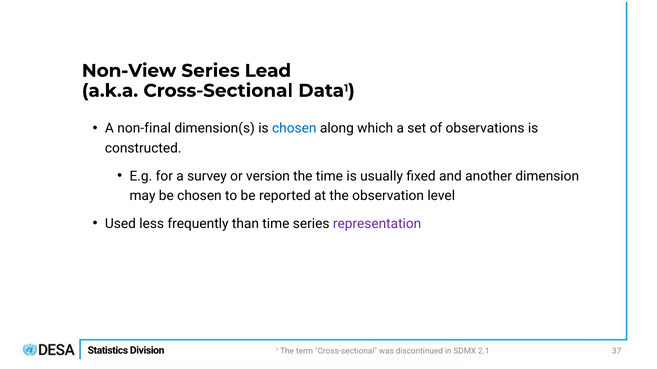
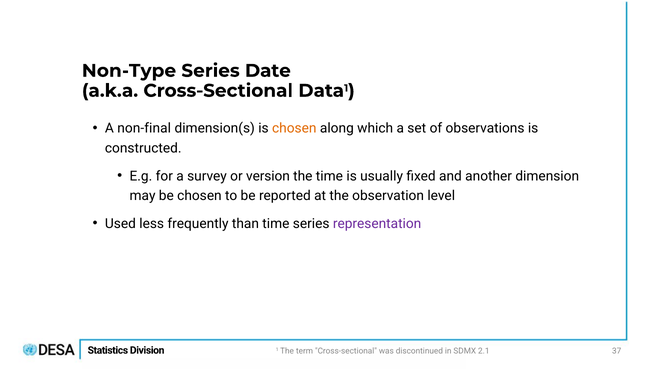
Non-View: Non-View -> Non-Type
Lead: Lead -> Date
chosen at (294, 129) colour: blue -> orange
